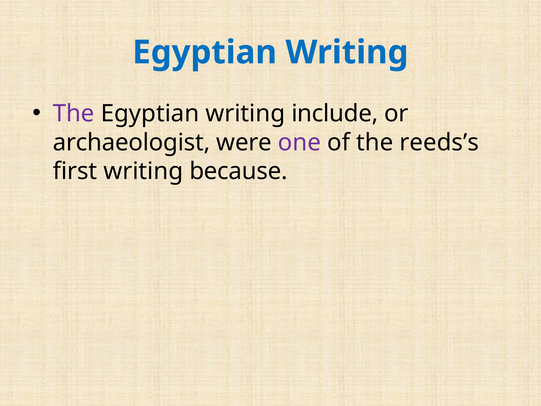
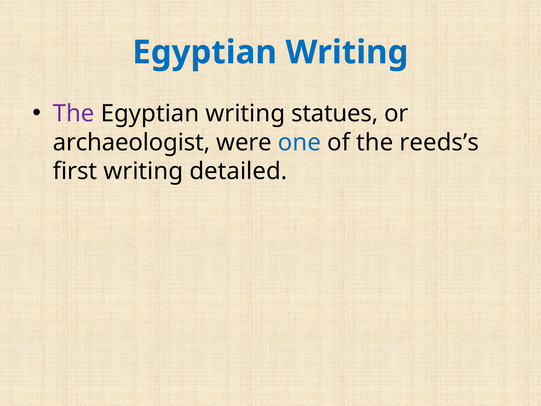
include: include -> statues
one colour: purple -> blue
because: because -> detailed
